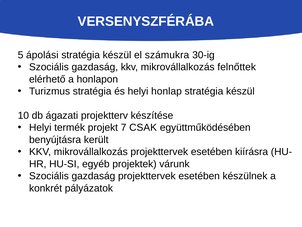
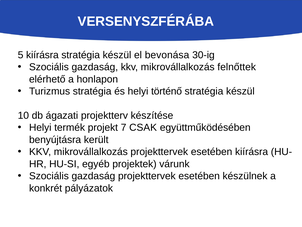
5 ápolási: ápolási -> kiírásra
számukra: számukra -> bevonása
honlap: honlap -> történő
